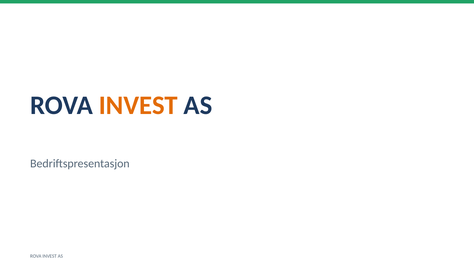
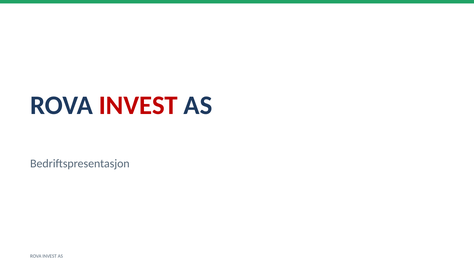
INVEST at (138, 105) colour: orange -> red
